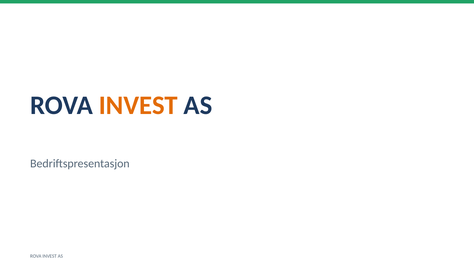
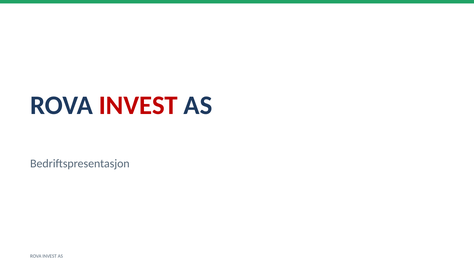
INVEST at (138, 105) colour: orange -> red
